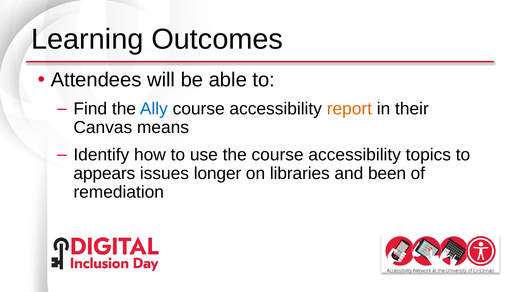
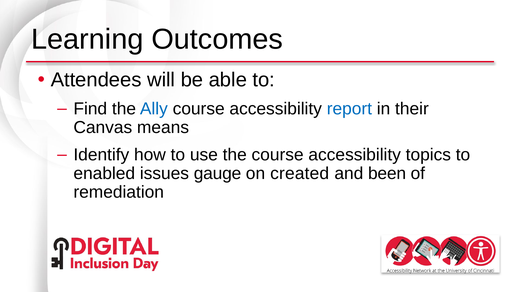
report colour: orange -> blue
appears: appears -> enabled
longer: longer -> gauge
libraries: libraries -> created
